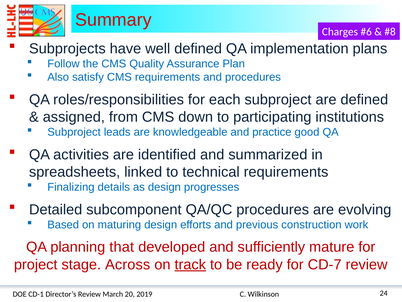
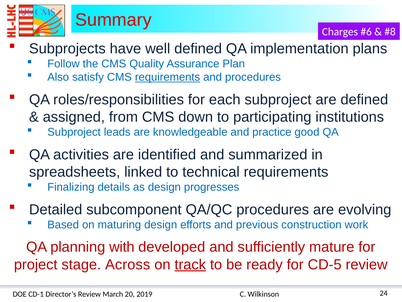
requirements at (168, 77) underline: none -> present
that: that -> with
CD-7: CD-7 -> CD-5
